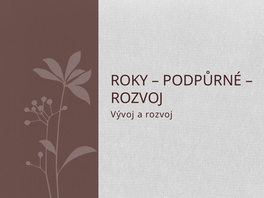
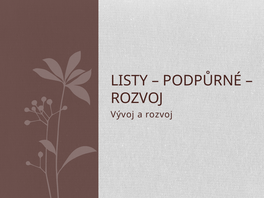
ROKY: ROKY -> LISTY
